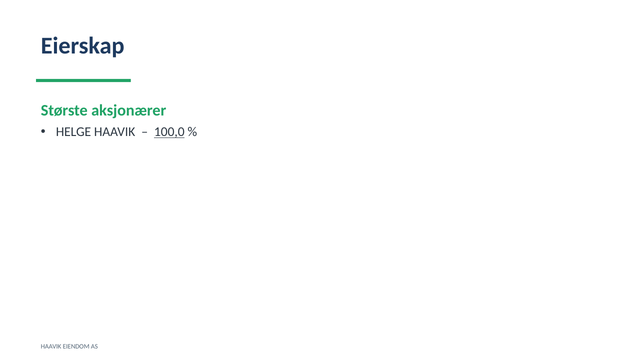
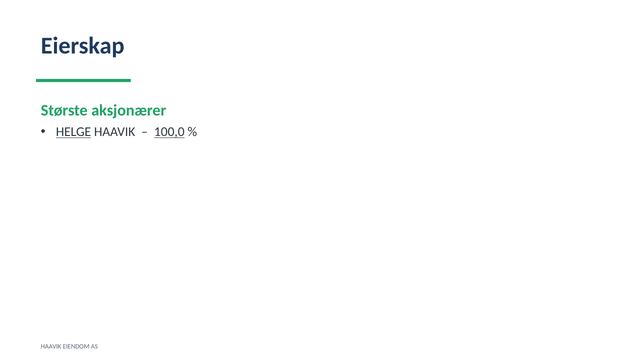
HELGE underline: none -> present
